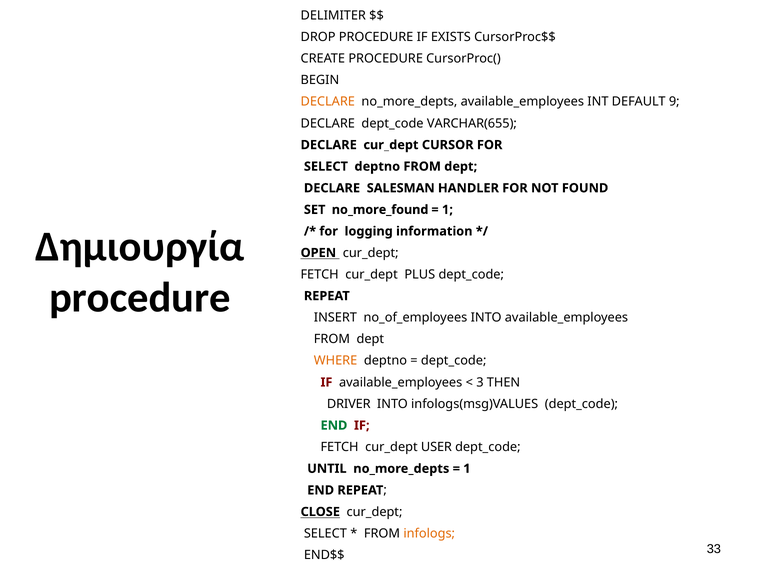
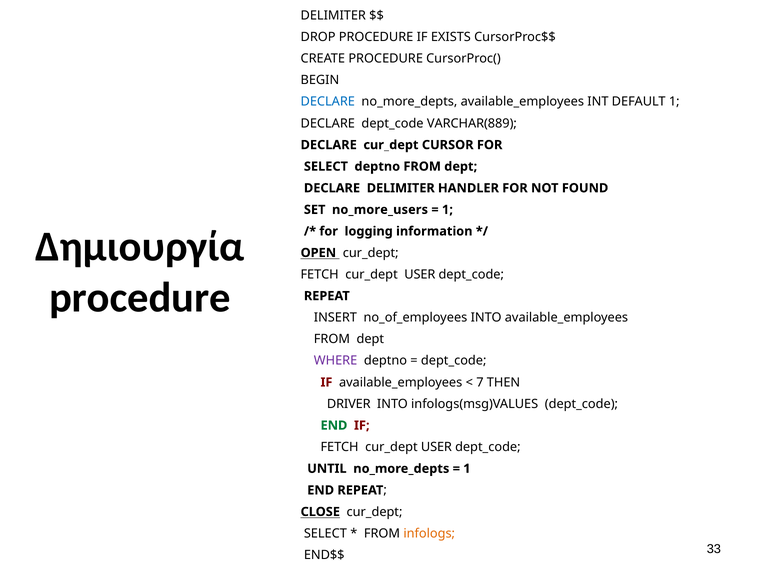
DECLARE at (328, 102) colour: orange -> blue
DEFAULT 9: 9 -> 1
VARCHAR(655: VARCHAR(655 -> VARCHAR(889
DECLARE SALESMAN: SALESMAN -> DELIMITER
no_more_found: no_more_found -> no_more_users
PLUS at (420, 275): PLUS -> USER
WHERE colour: orange -> purple
3: 3 -> 7
